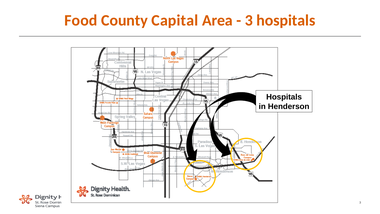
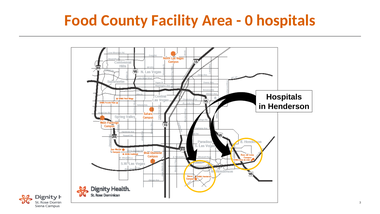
Capital: Capital -> Facility
3 at (249, 20): 3 -> 0
